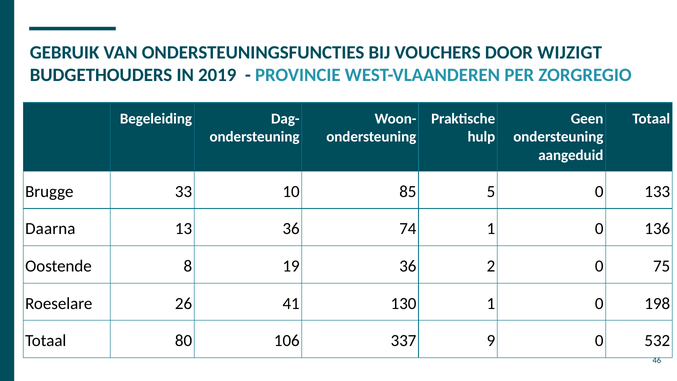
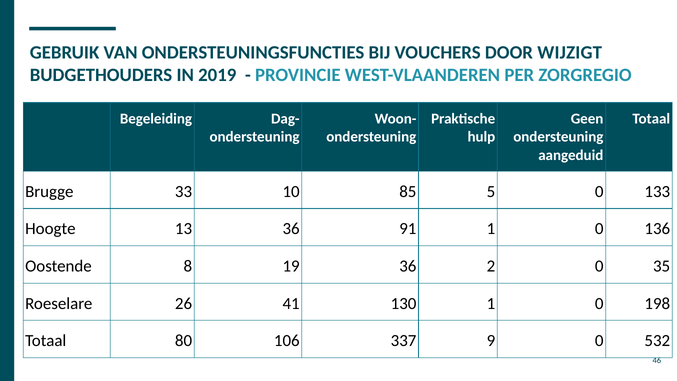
Daarna: Daarna -> Hoogte
74: 74 -> 91
75: 75 -> 35
